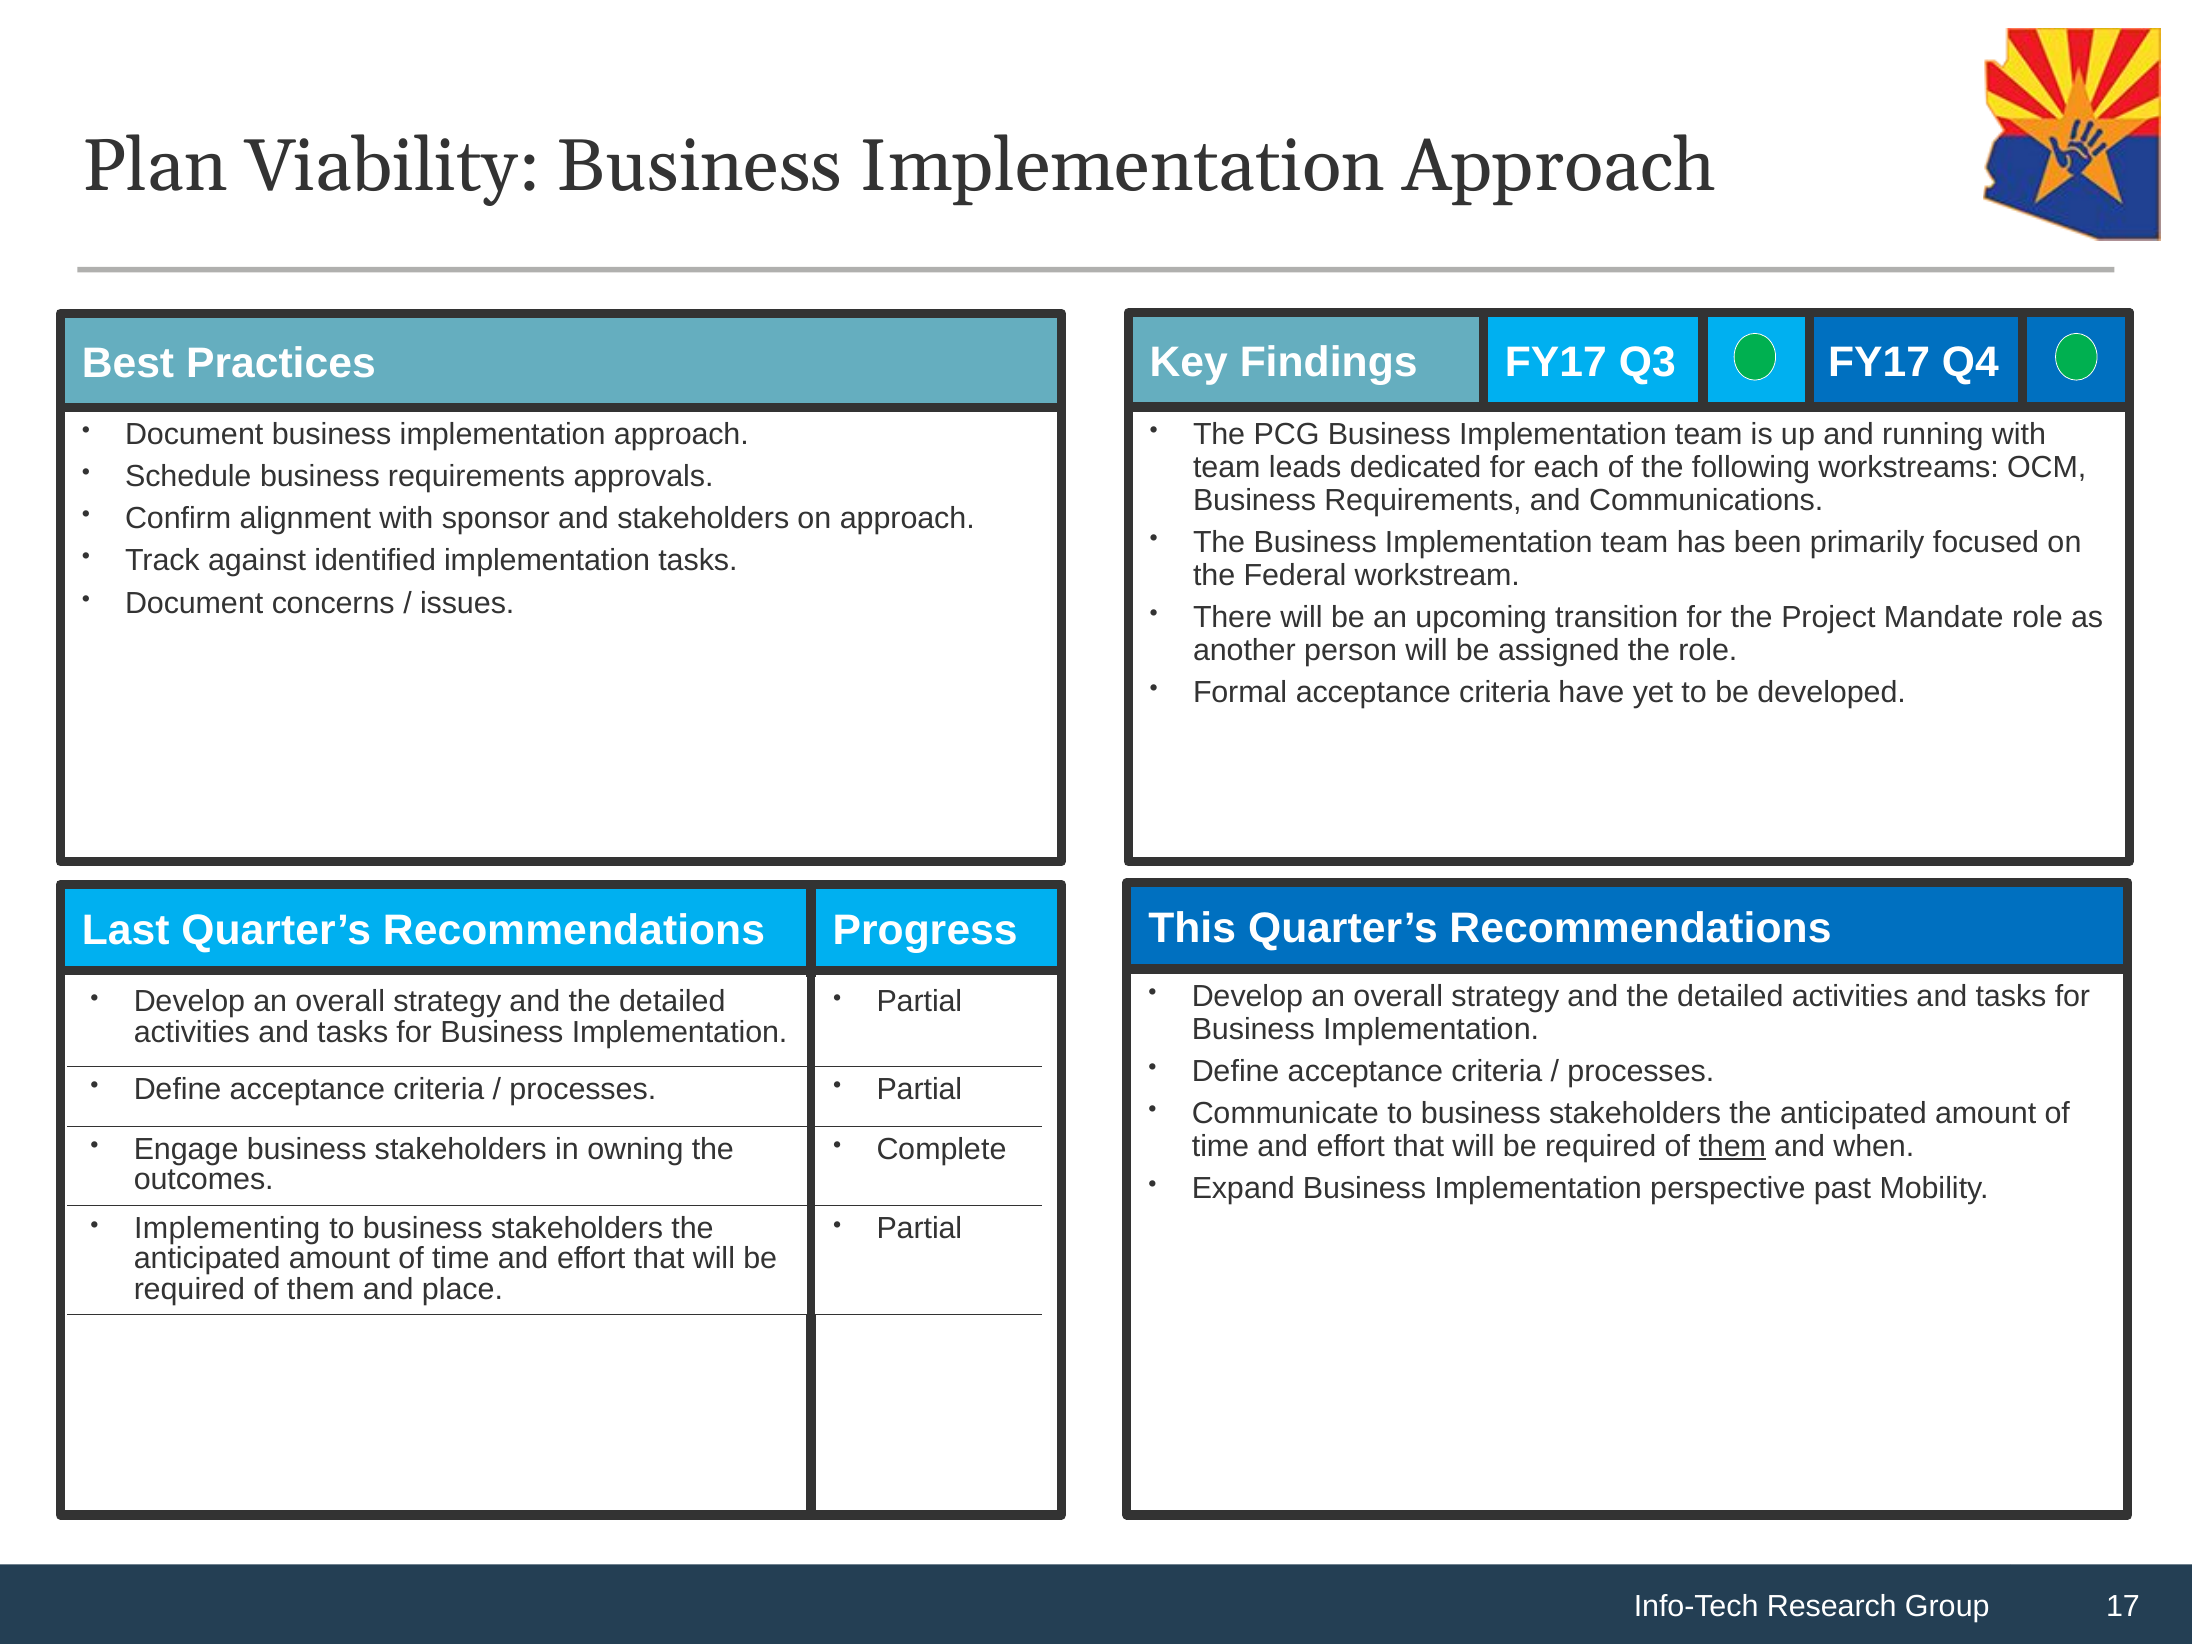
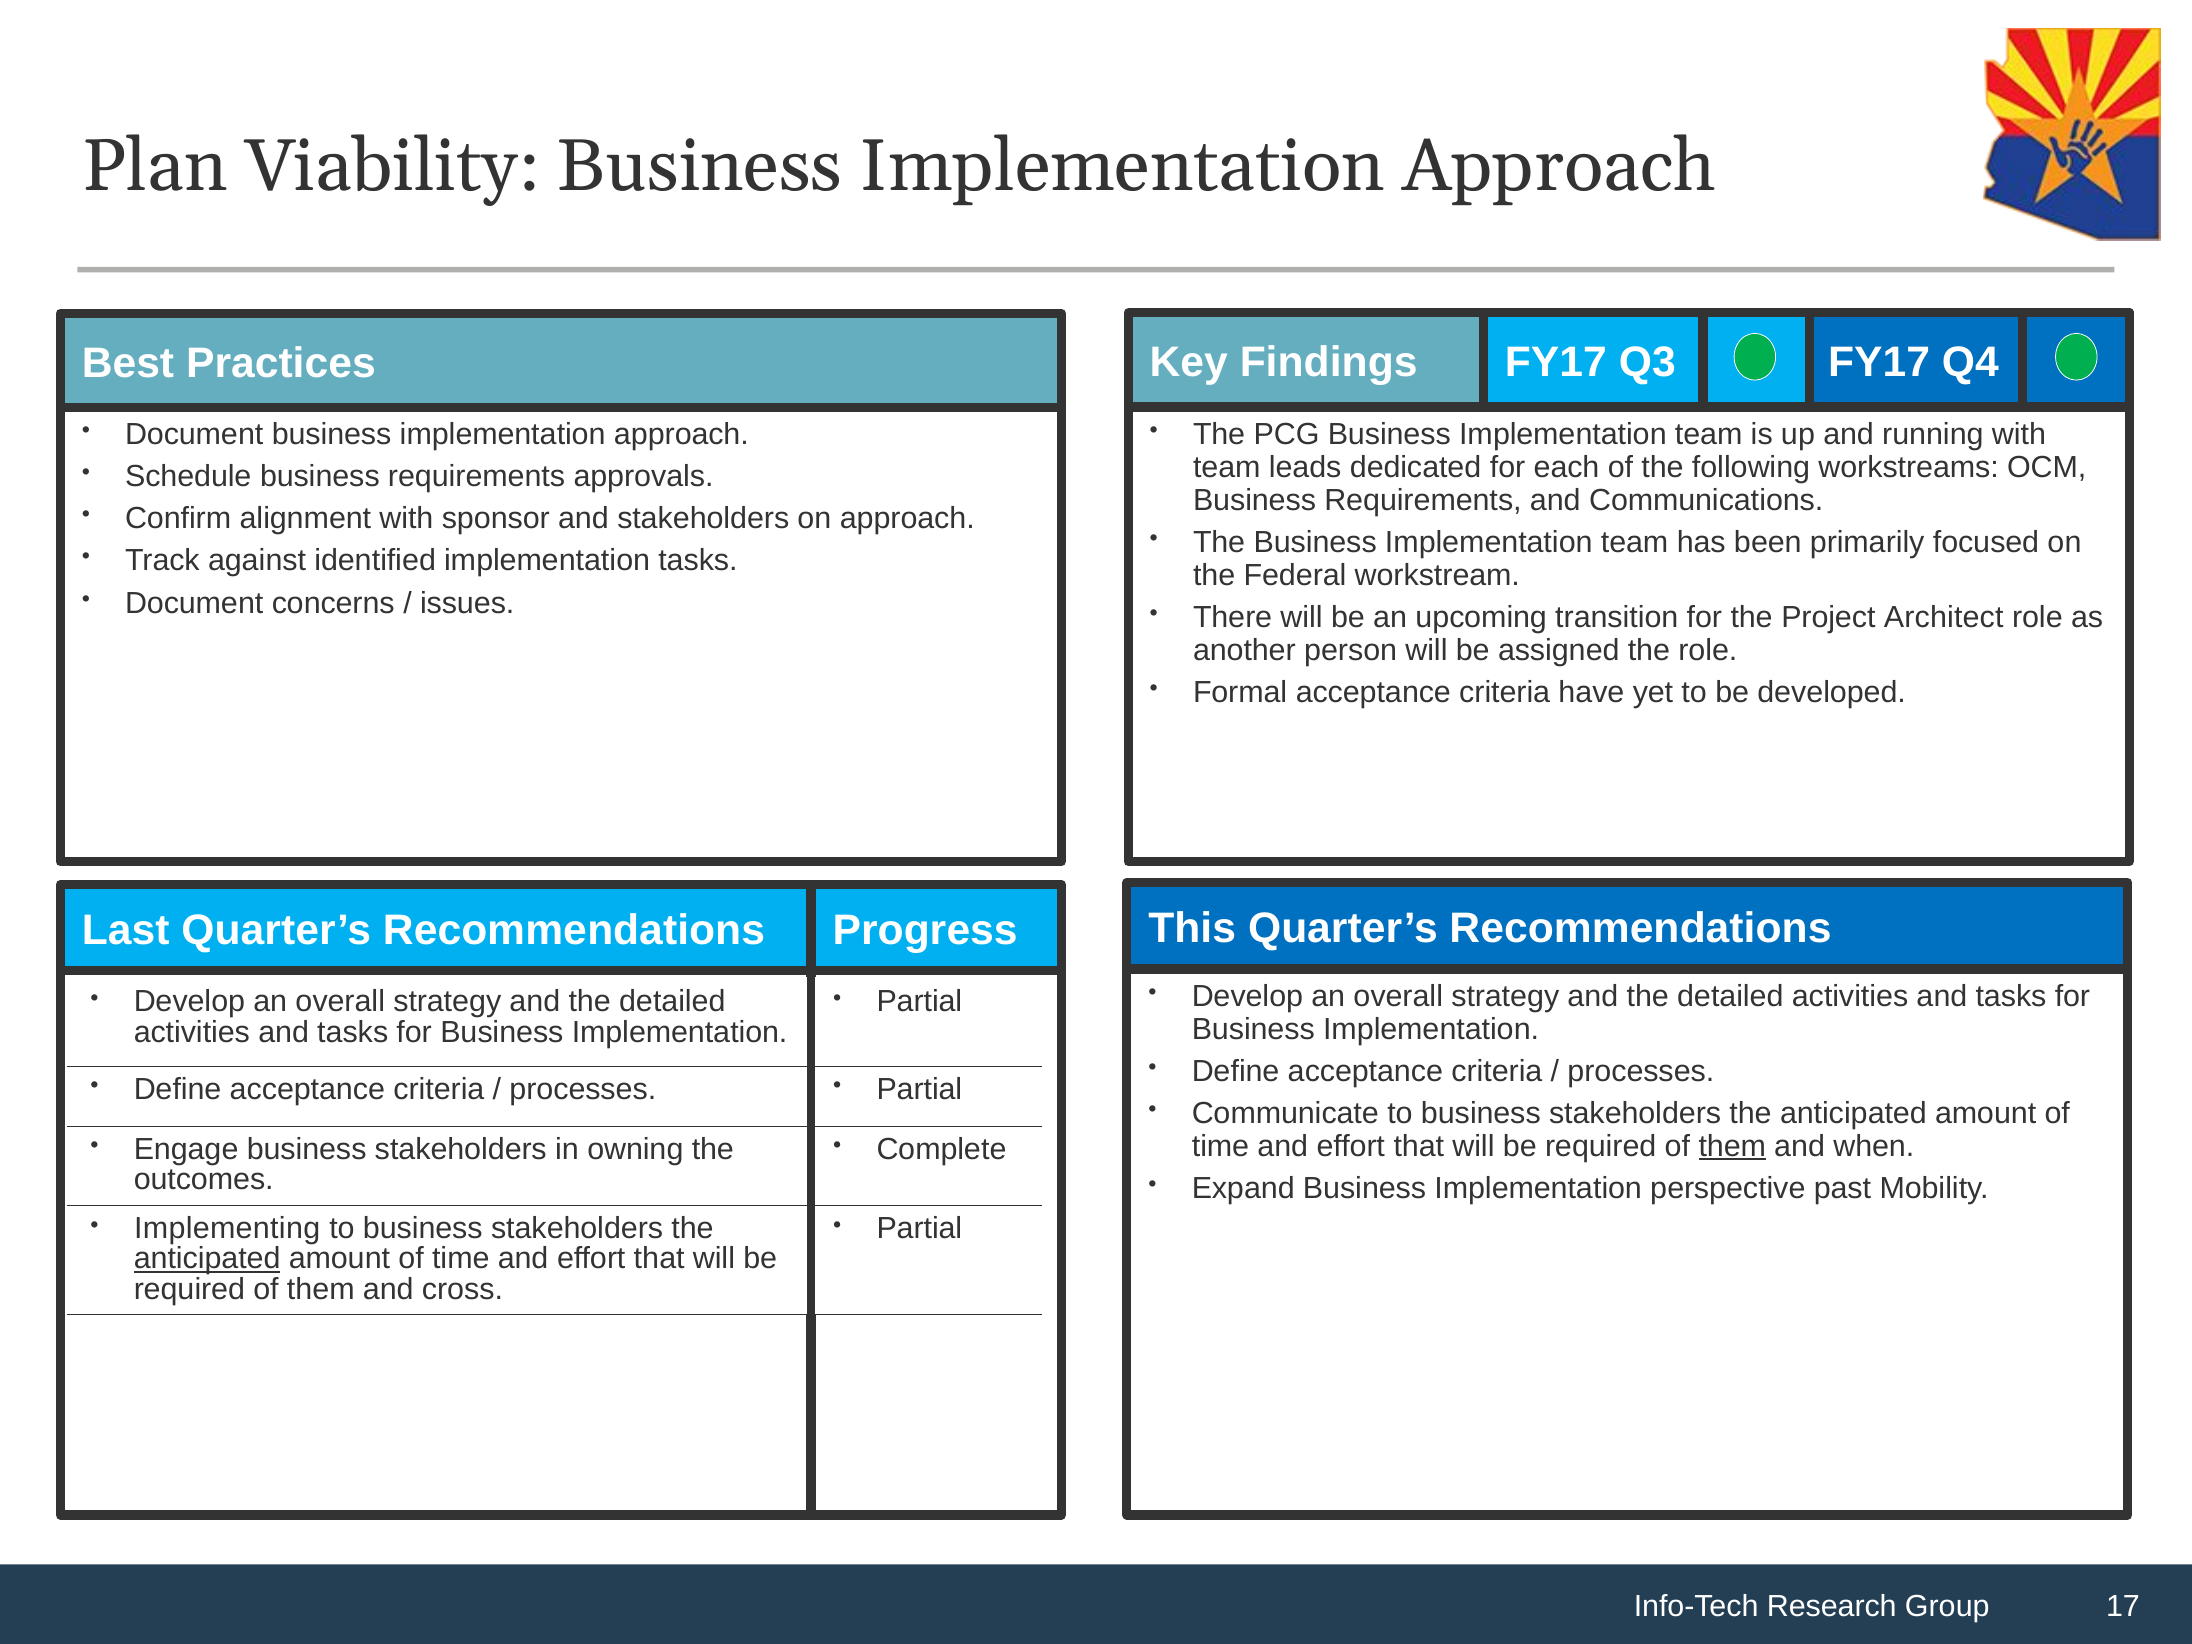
Mandate: Mandate -> Architect
anticipated at (207, 1259) underline: none -> present
place: place -> cross
